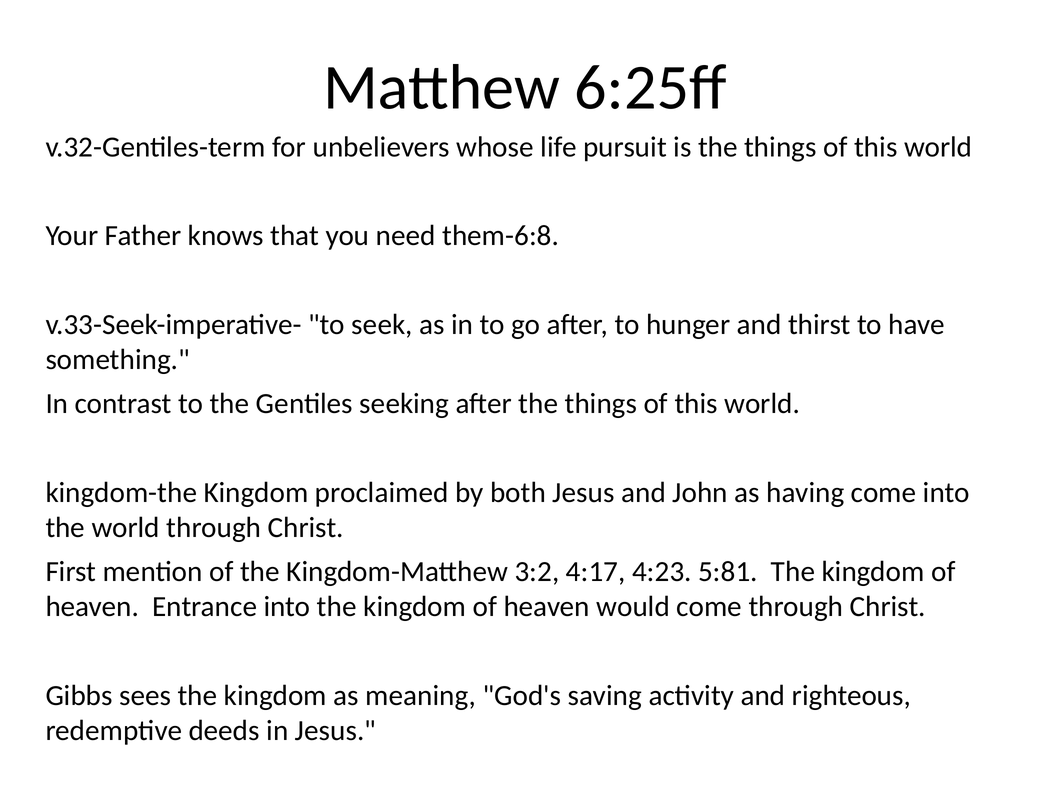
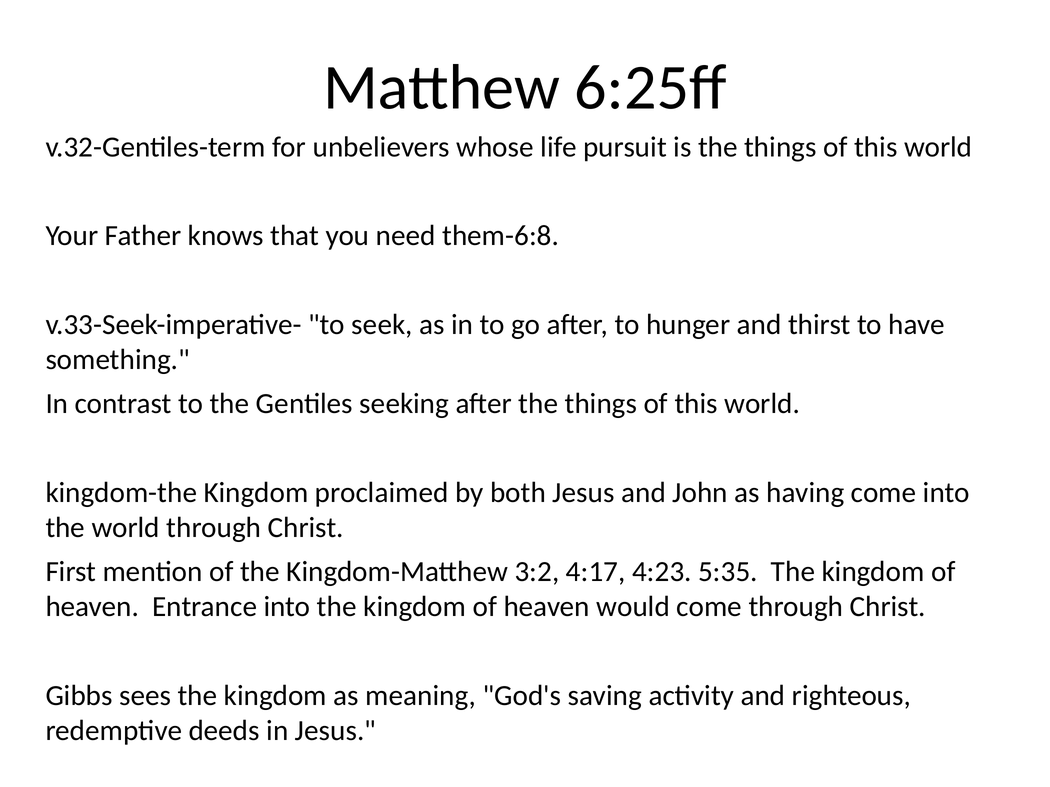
5:81: 5:81 -> 5:35
